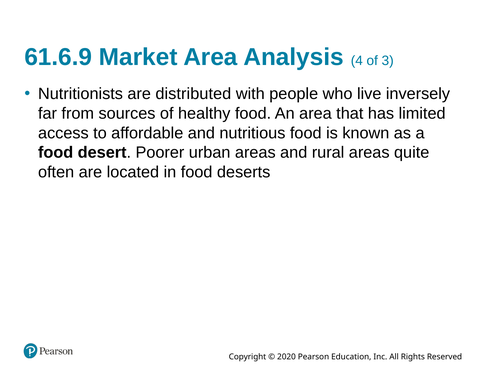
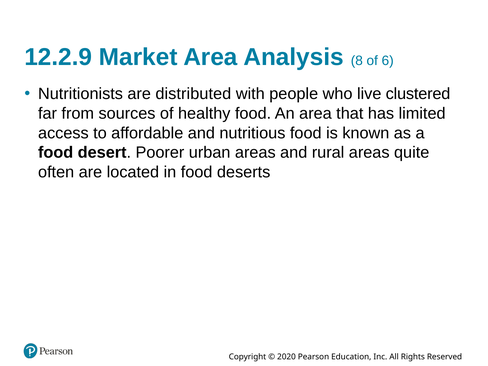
61.6.9: 61.6.9 -> 12.2.9
4: 4 -> 8
3: 3 -> 6
inversely: inversely -> clustered
